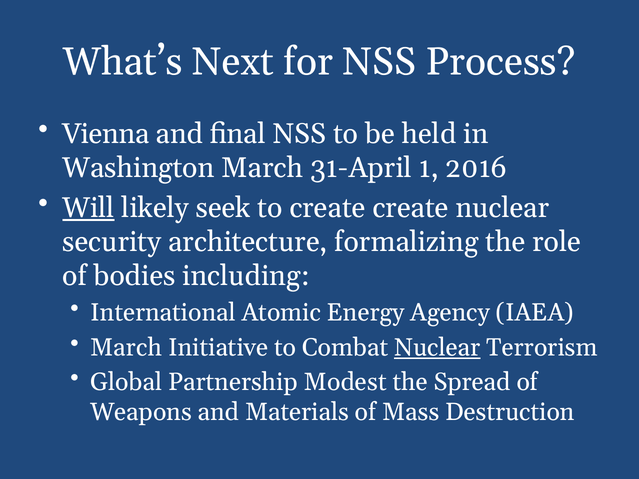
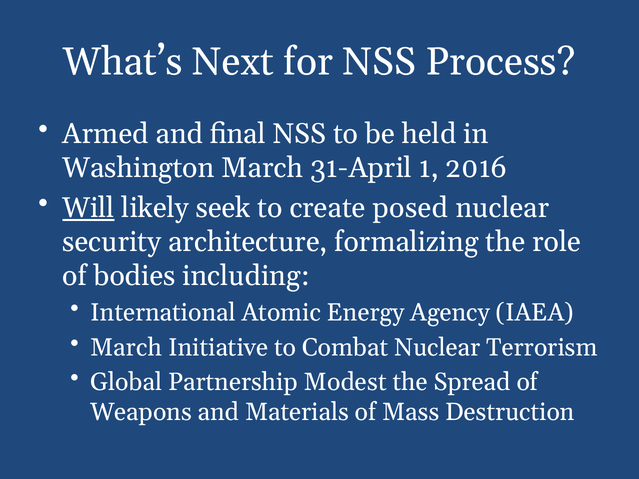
Vienna: Vienna -> Armed
create create: create -> posed
Nuclear at (437, 348) underline: present -> none
